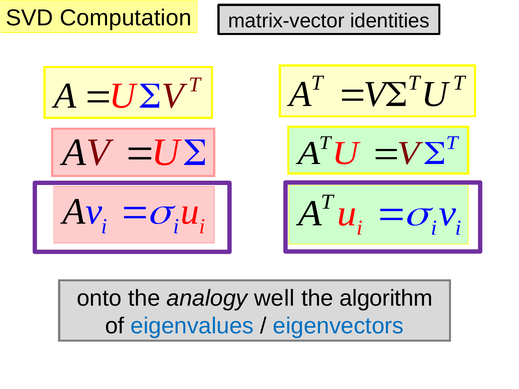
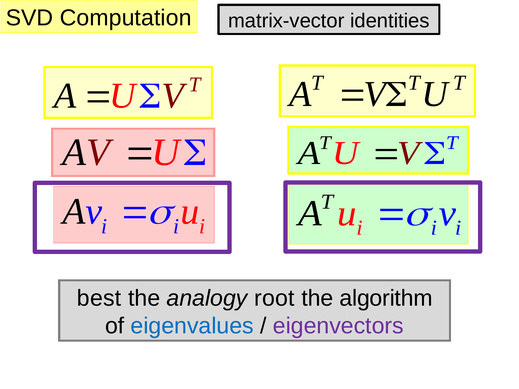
onto: onto -> best
well: well -> root
eigenvectors colour: blue -> purple
